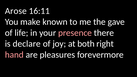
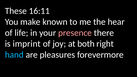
Arose: Arose -> These
gave: gave -> hear
declare: declare -> imprint
hand colour: pink -> light blue
